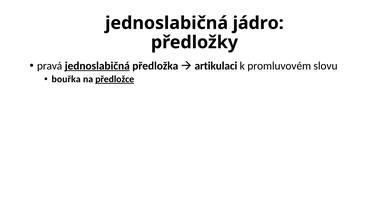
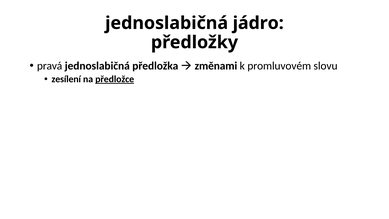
jednoslabičná at (97, 66) underline: present -> none
artikulaci: artikulaci -> změnami
bouřka: bouřka -> zesílení
